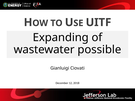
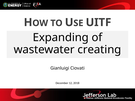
possible: possible -> creating
